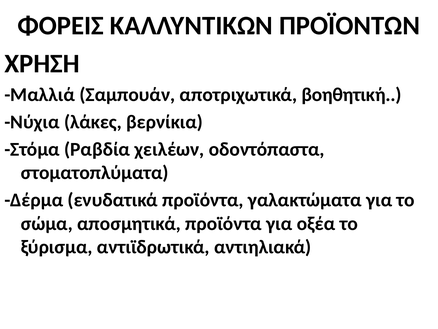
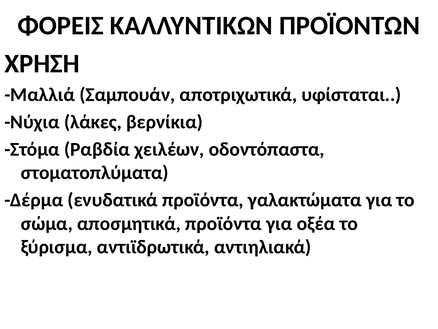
βοηθητική: βοηθητική -> υφίσταται
